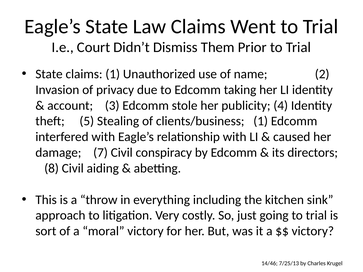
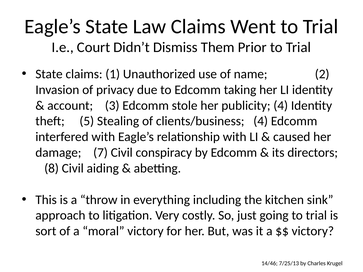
clients/business 1: 1 -> 4
